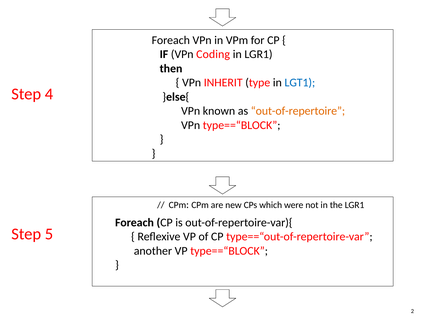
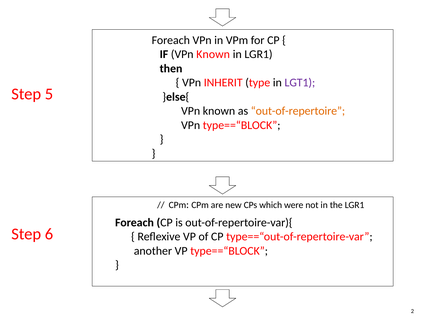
IF VPn Coding: Coding -> Known
LGT1 colour: blue -> purple
4: 4 -> 5
5: 5 -> 6
